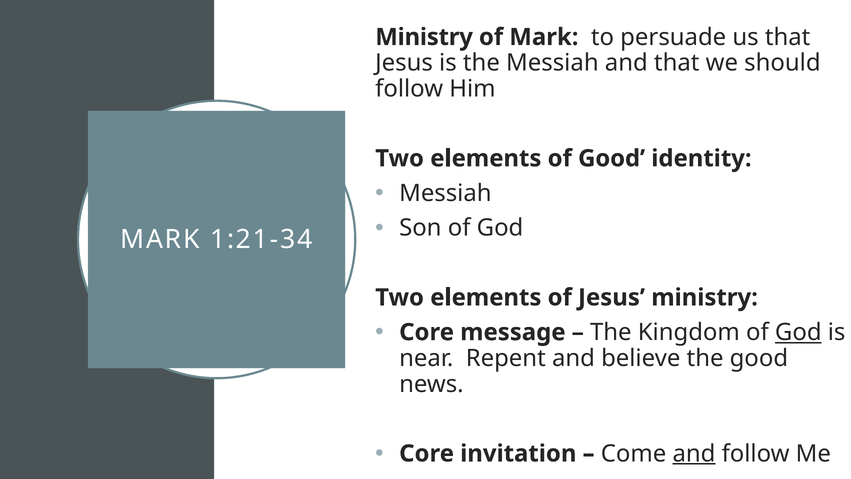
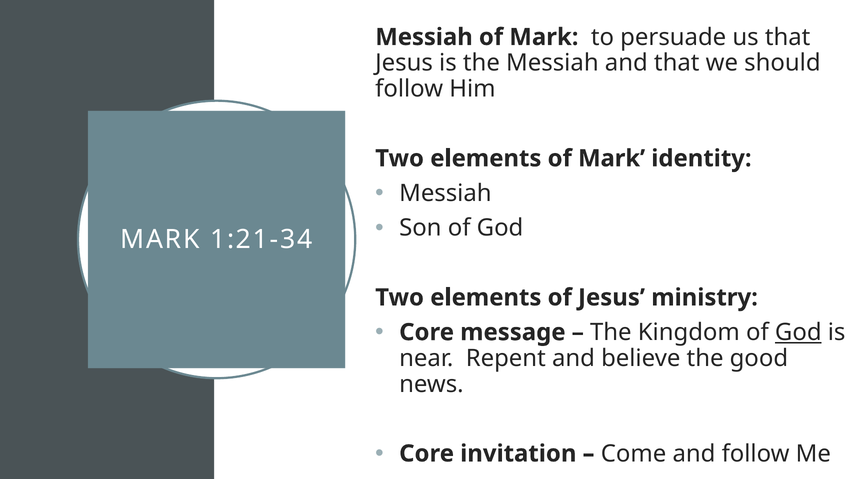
Ministry at (424, 37): Ministry -> Messiah
elements of Good: Good -> Mark
and at (694, 453) underline: present -> none
